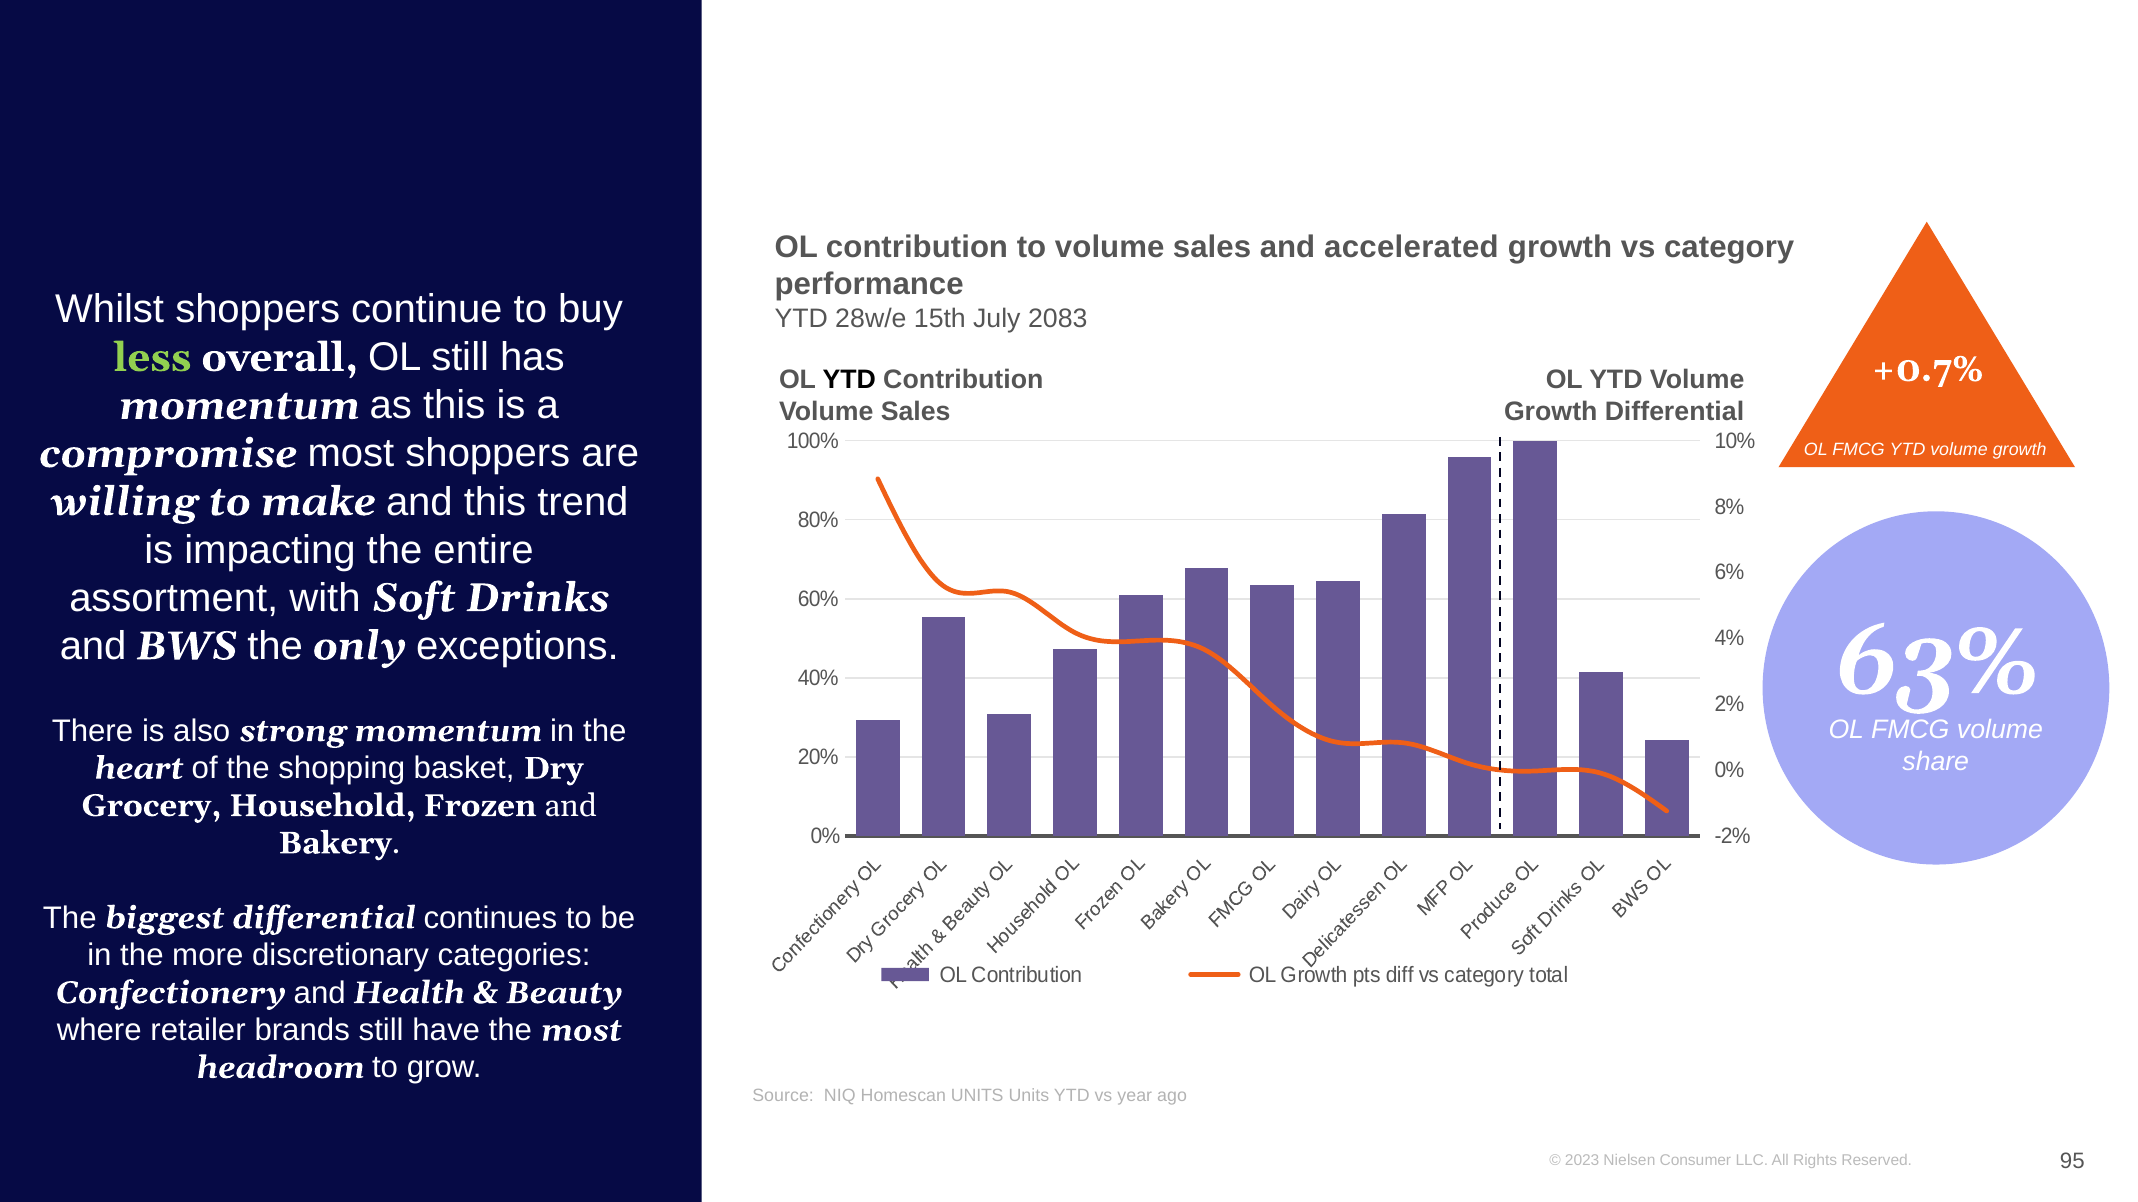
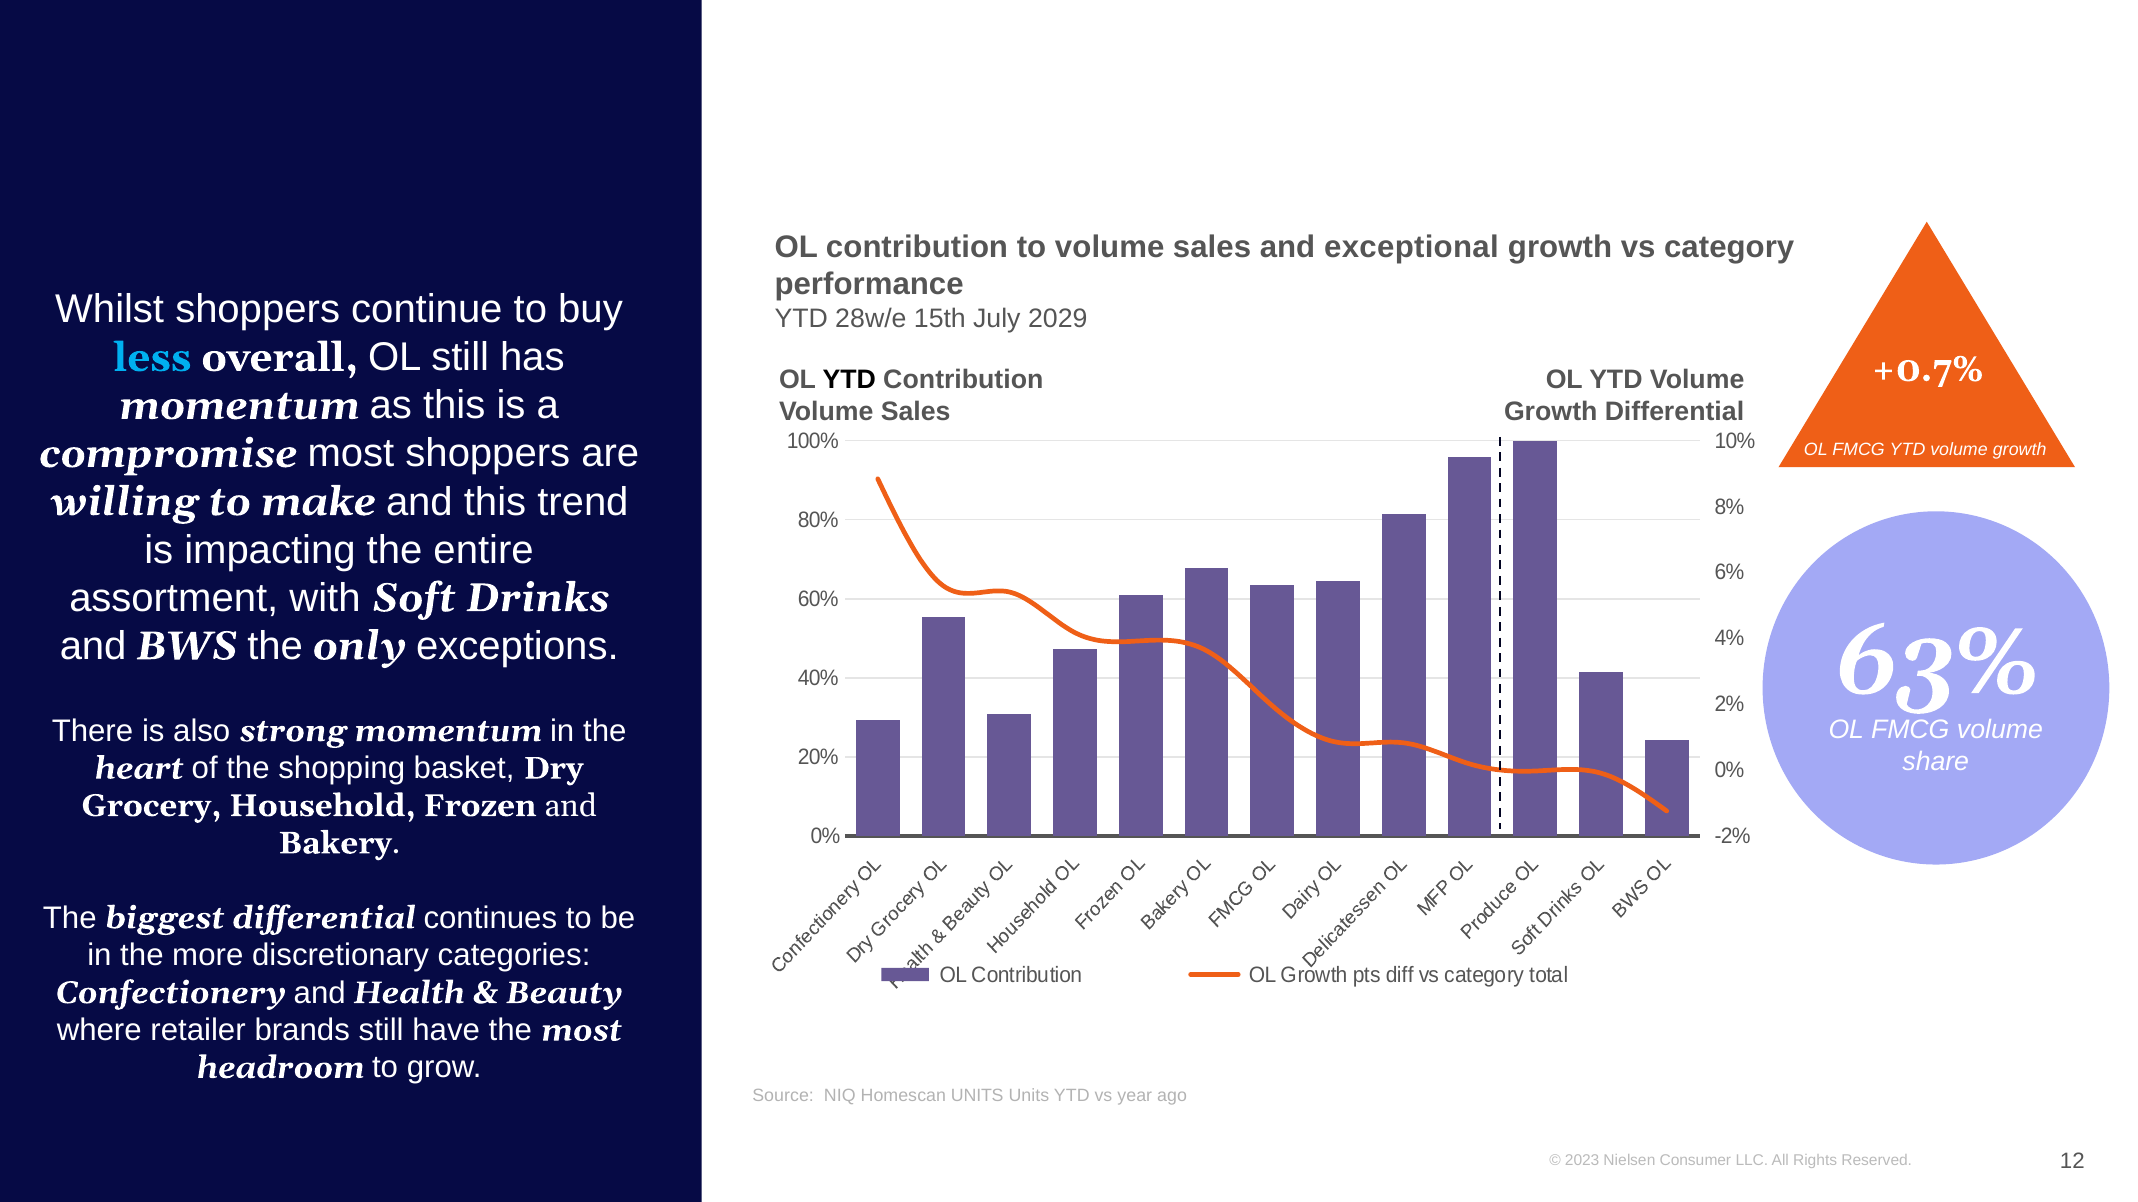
accelerated: accelerated -> exceptional
2083: 2083 -> 2029
less colour: light green -> light blue
95: 95 -> 12
